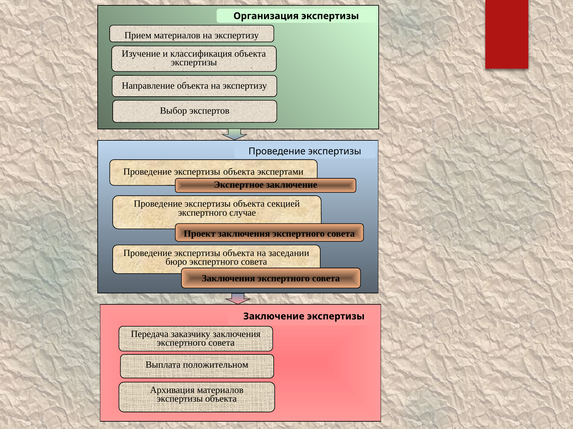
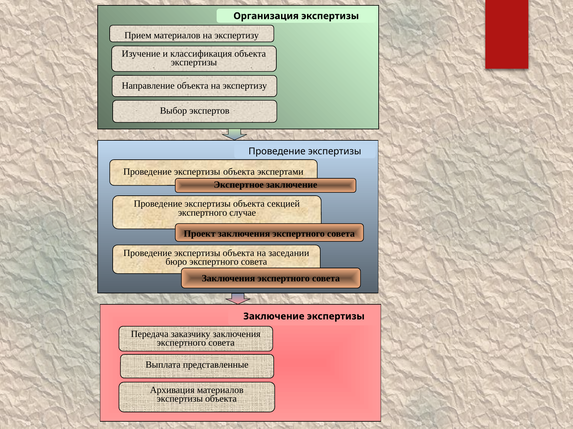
положительном: положительном -> представленные
